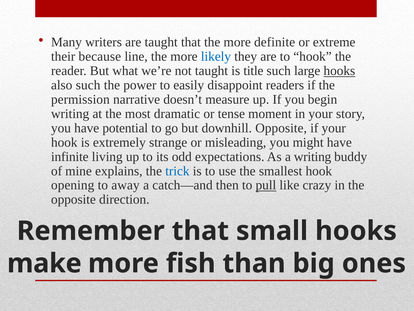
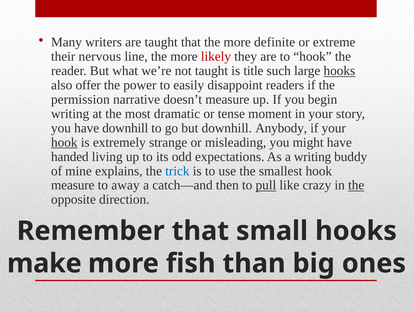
because: because -> nervous
likely colour: blue -> red
also such: such -> offer
have potential: potential -> downhill
downhill Opposite: Opposite -> Anybody
hook at (64, 142) underline: none -> present
infinite: infinite -> handed
opening at (73, 185): opening -> measure
the at (356, 185) underline: none -> present
